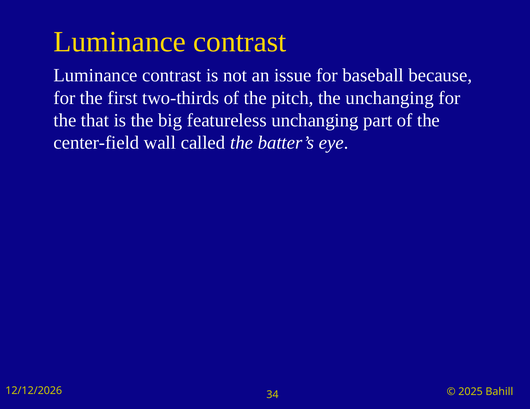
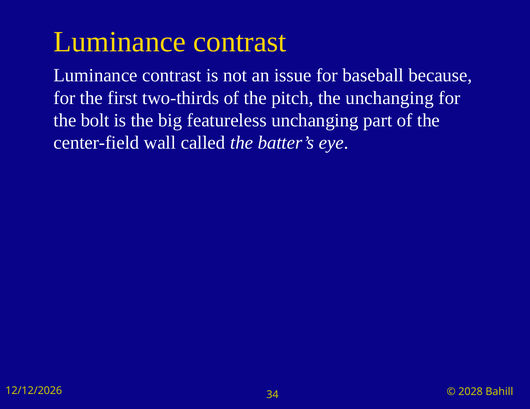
that: that -> bolt
2025: 2025 -> 2028
